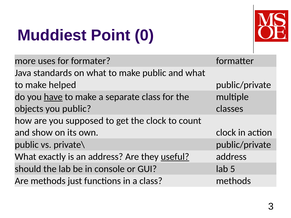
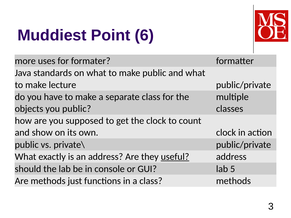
0: 0 -> 6
helped: helped -> lecture
have underline: present -> none
